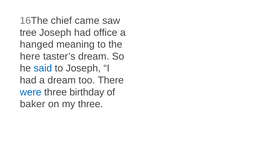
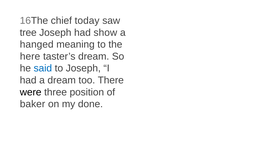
came: came -> today
office: office -> show
were colour: blue -> black
birthday: birthday -> position
my three: three -> done
